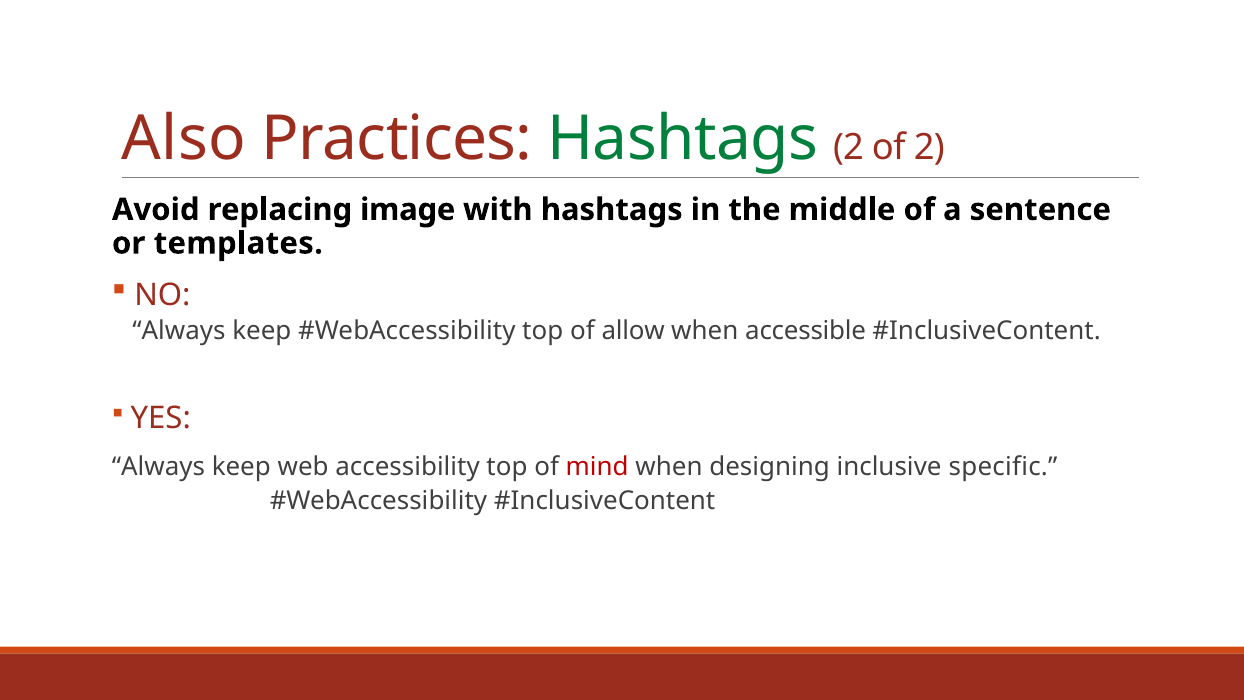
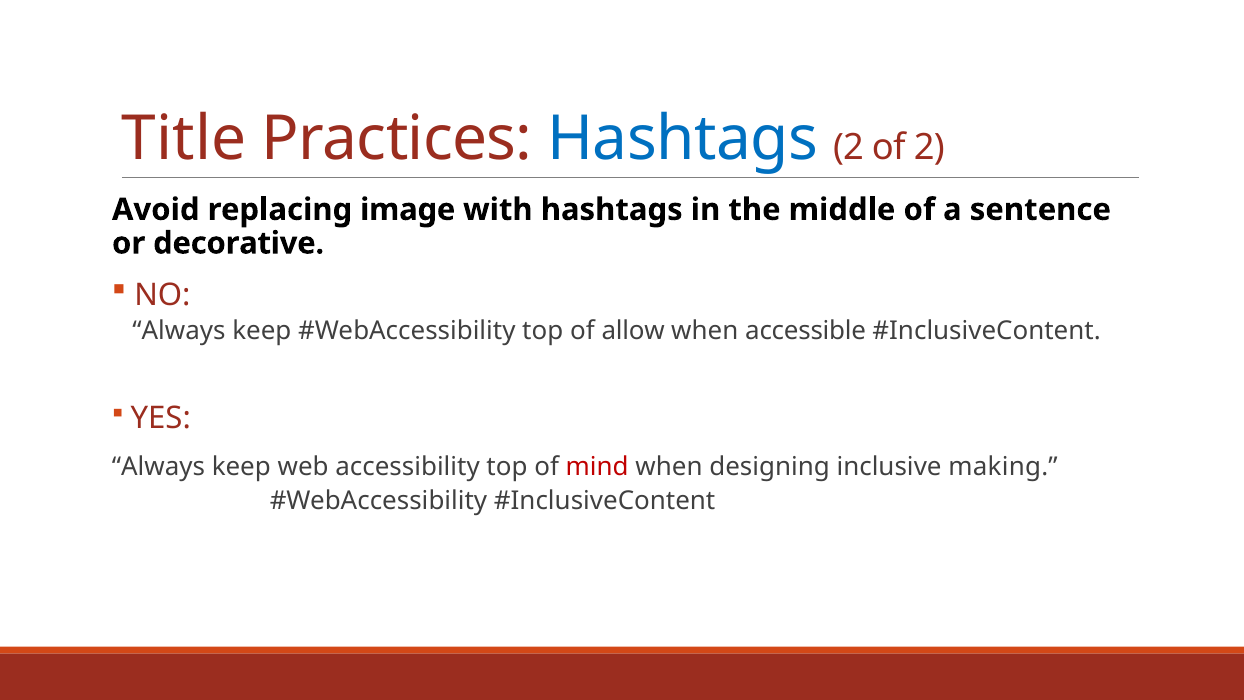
Also: Also -> Title
Hashtags at (683, 139) colour: green -> blue
templates: templates -> decorative
specific: specific -> making
